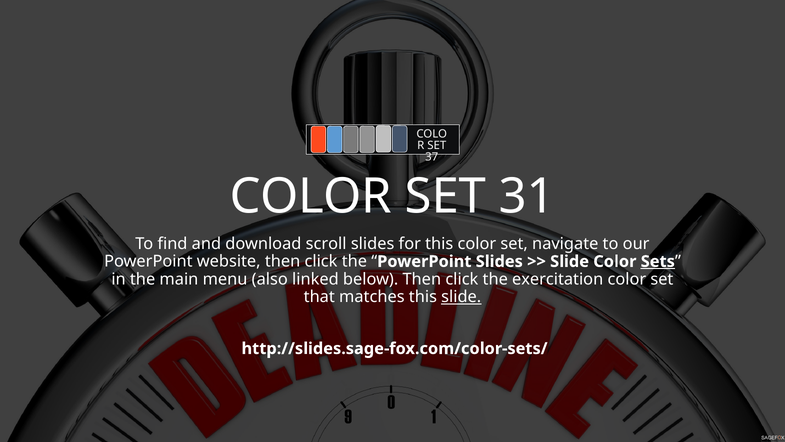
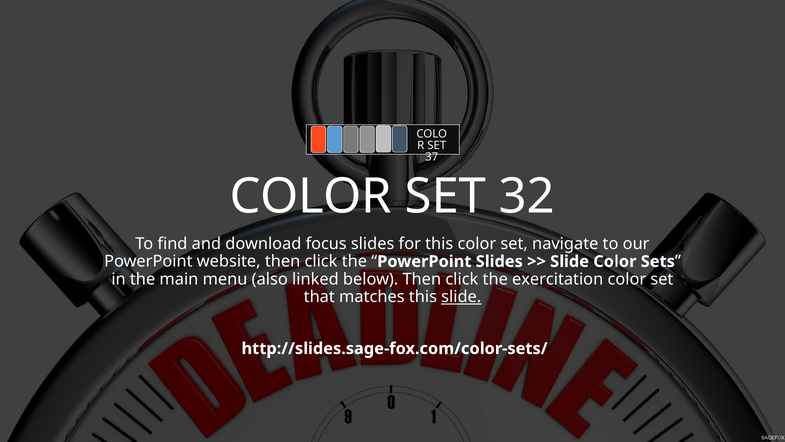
31: 31 -> 32
scroll: scroll -> focus
Sets underline: present -> none
